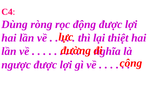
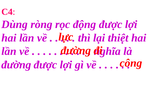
ngược at (16, 65): ngược -> đường
